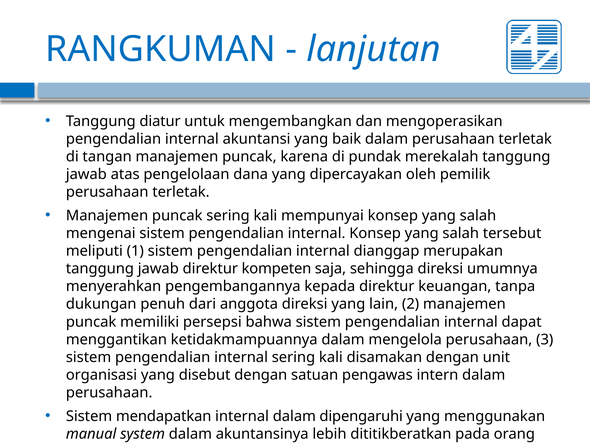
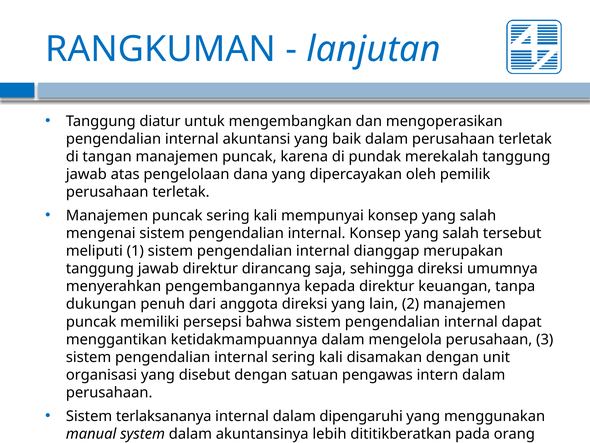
kompeten: kompeten -> dirancang
mendapatkan: mendapatkan -> terlaksananya
